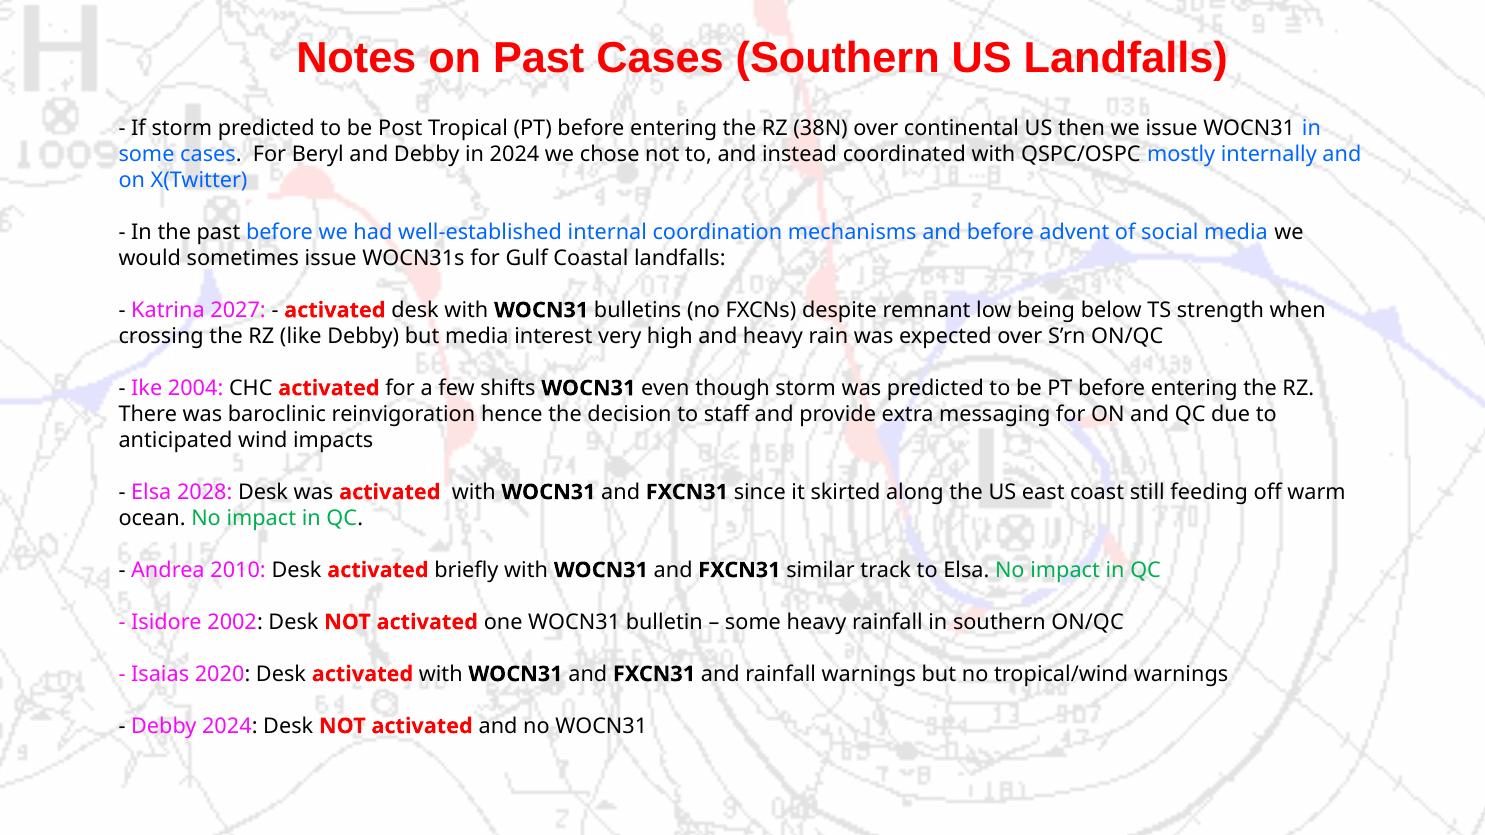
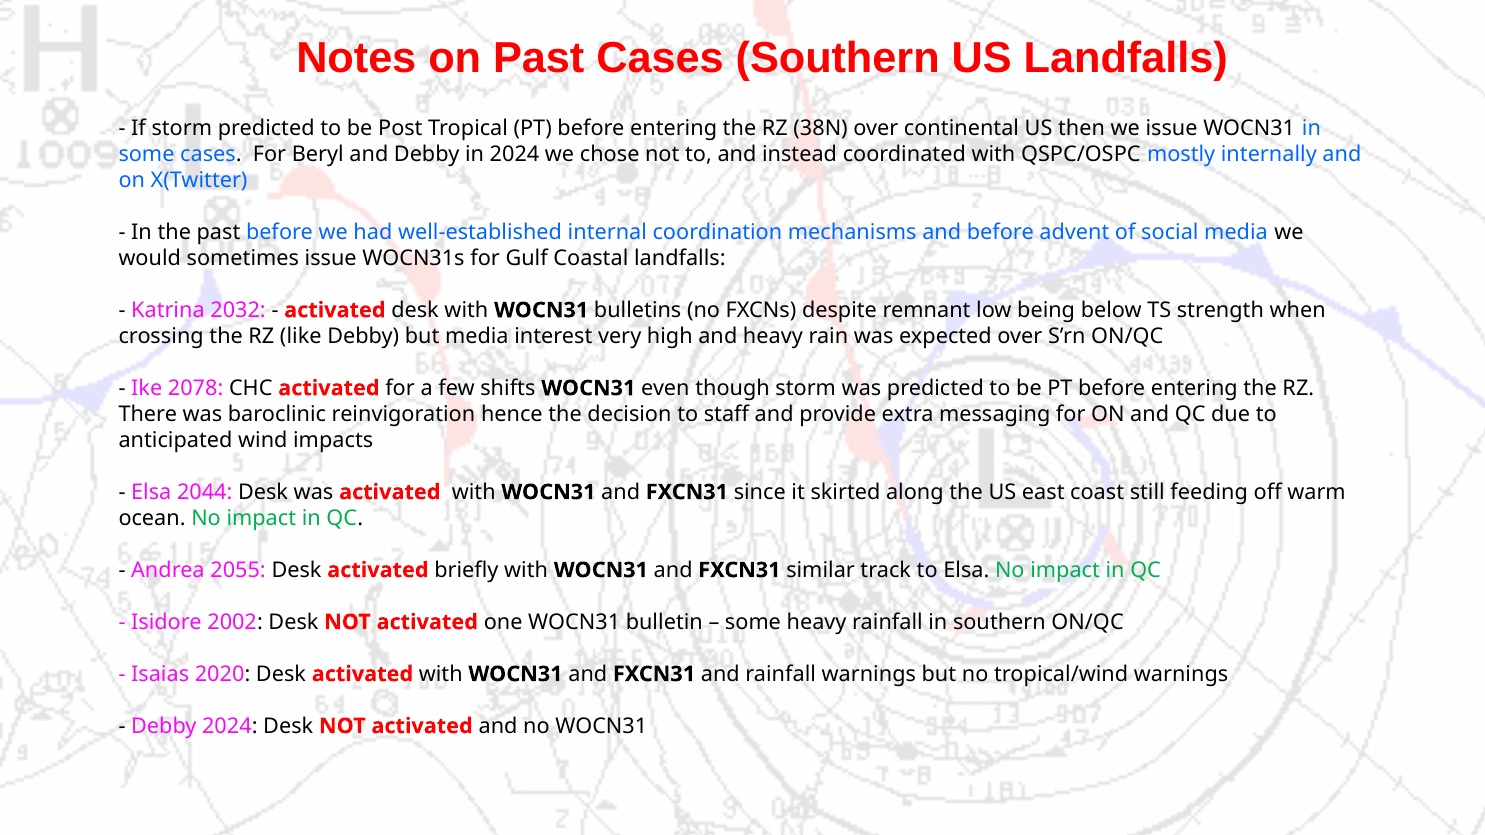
2027: 2027 -> 2032
2004: 2004 -> 2078
2028: 2028 -> 2044
2010: 2010 -> 2055
